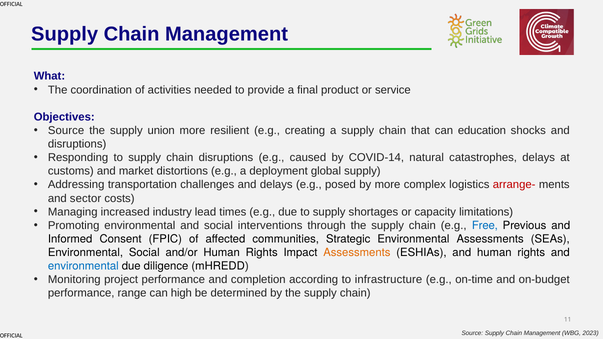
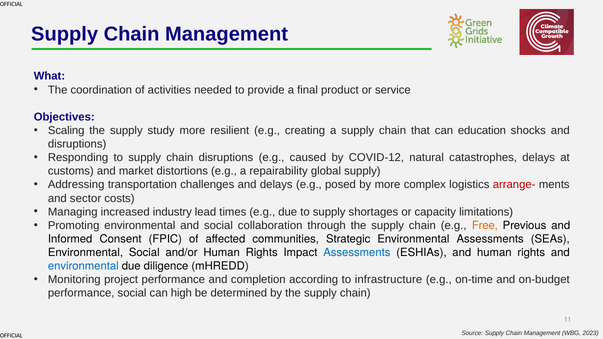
Source at (66, 131): Source -> Scaling
union: union -> study
COVID-14: COVID-14 -> COVID-12
deployment: deployment -> repairability
interventions: interventions -> collaboration
Free colour: blue -> orange
Assessments at (357, 253) colour: orange -> blue
performance range: range -> social
